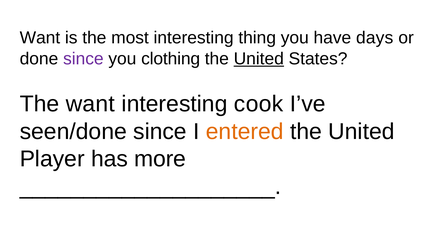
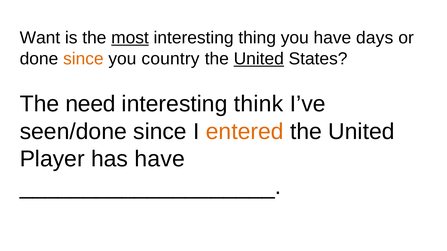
most underline: none -> present
since at (83, 59) colour: purple -> orange
clothing: clothing -> country
The want: want -> need
cook: cook -> think
has more: more -> have
